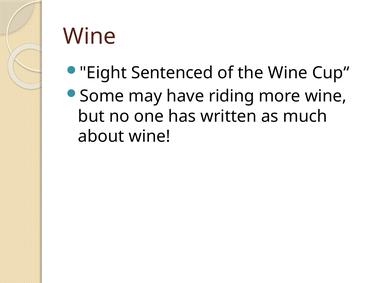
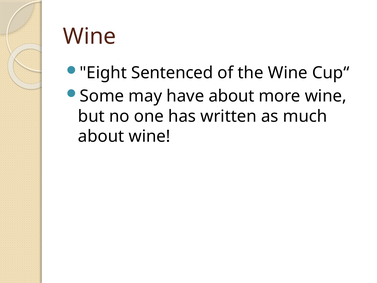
have riding: riding -> about
